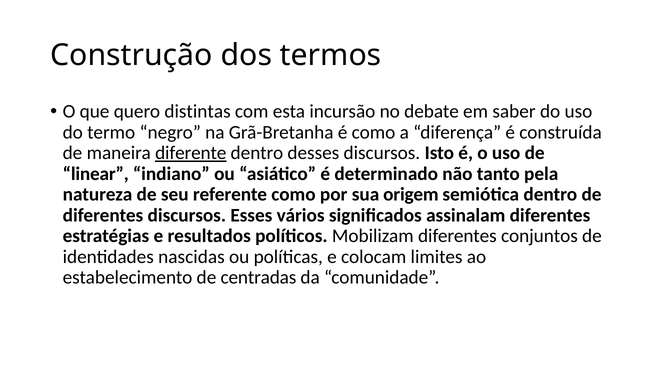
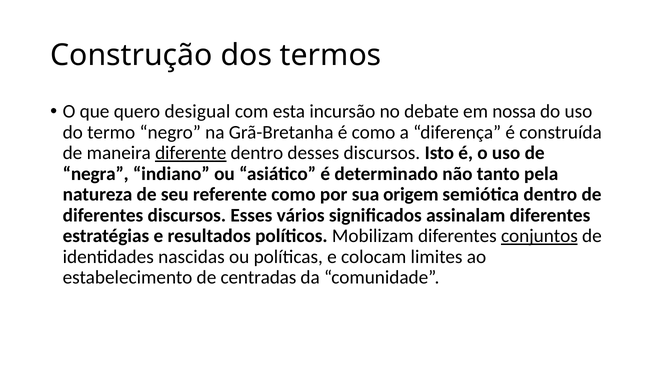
distintas: distintas -> desigual
saber: saber -> nossa
linear: linear -> negra
conjuntos underline: none -> present
